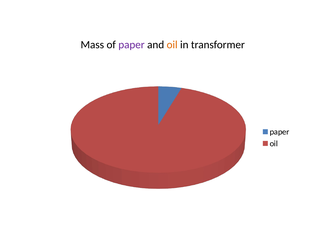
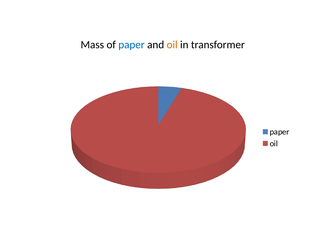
paper at (132, 45) colour: purple -> blue
